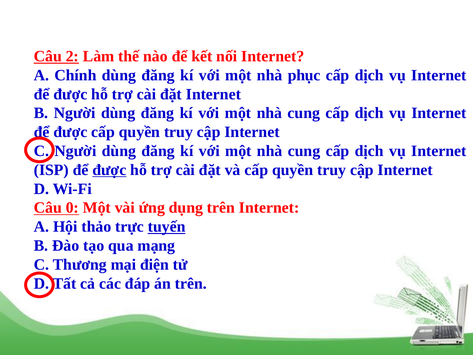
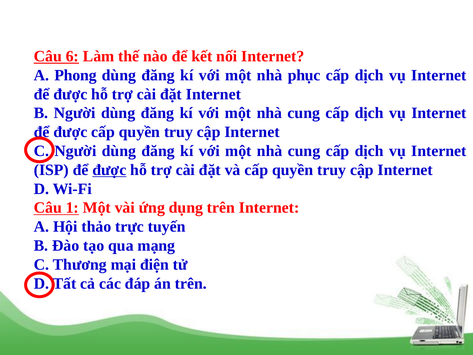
2: 2 -> 6
Chính: Chính -> Phong
0: 0 -> 1
tuyến underline: present -> none
